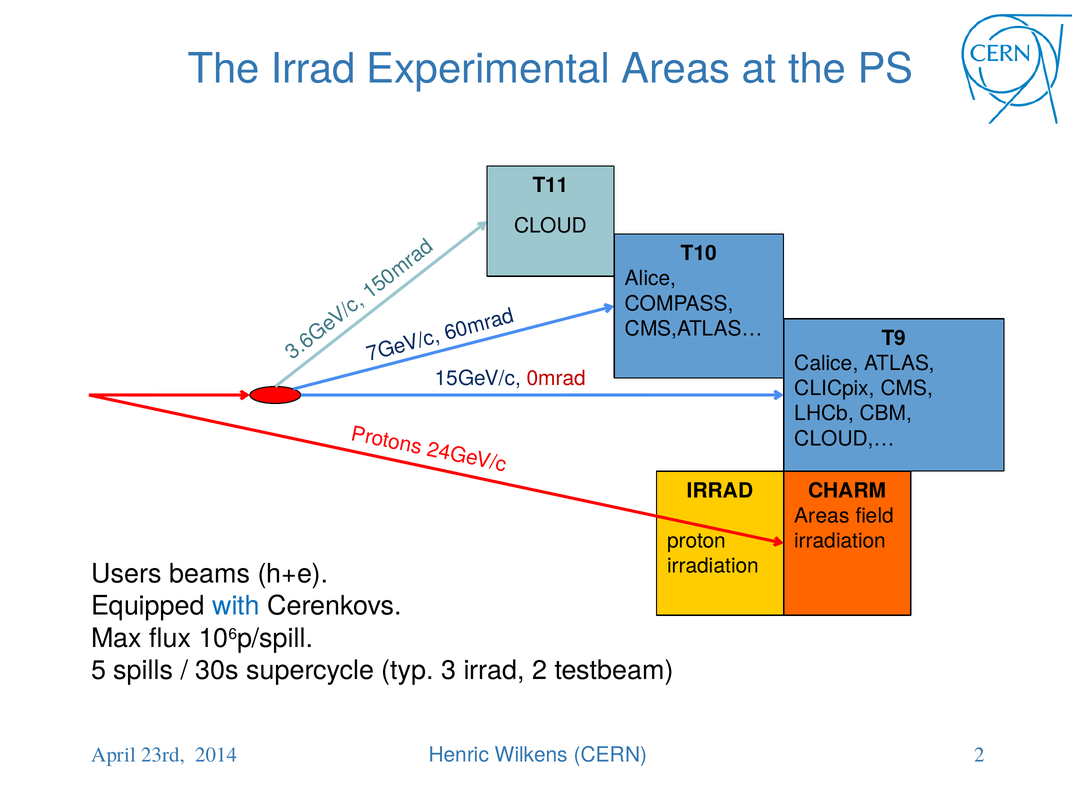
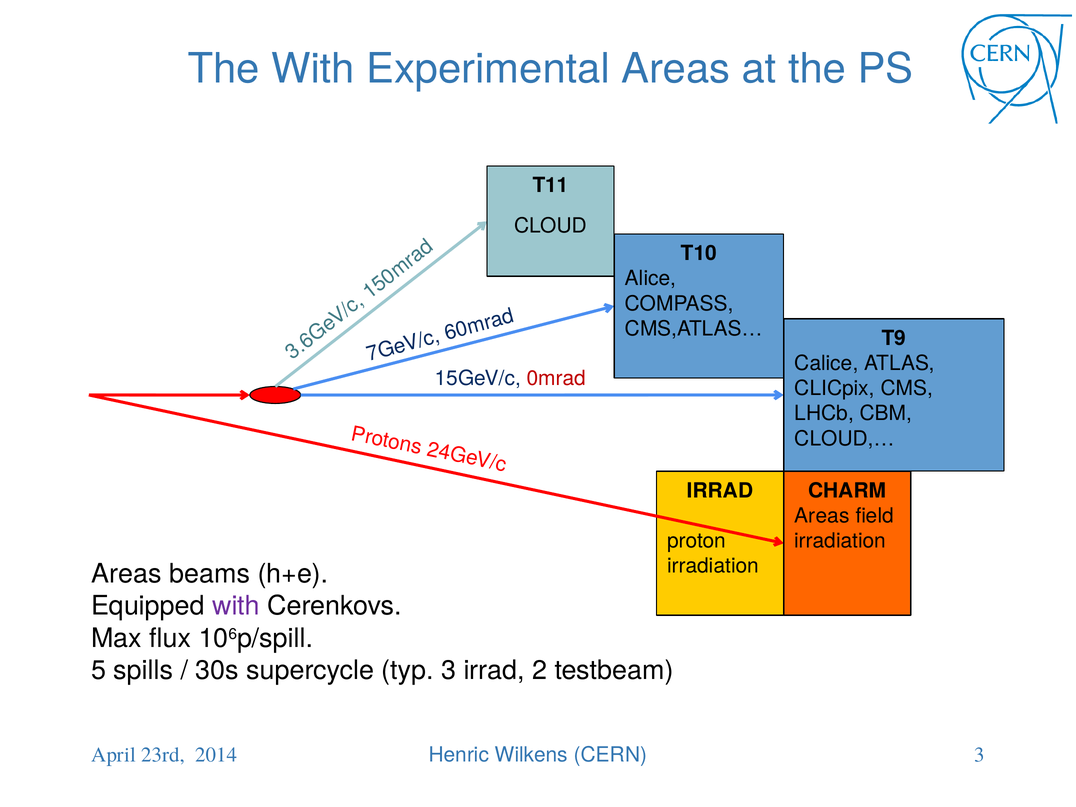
The Irrad: Irrad -> With
Users at (126, 574): Users -> Areas
with at (236, 606) colour: blue -> purple
CERN 2: 2 -> 3
